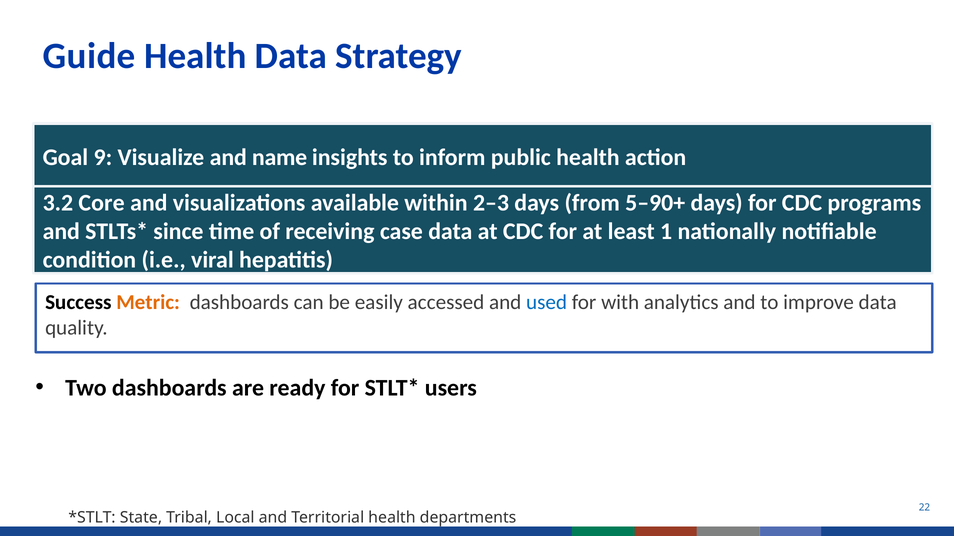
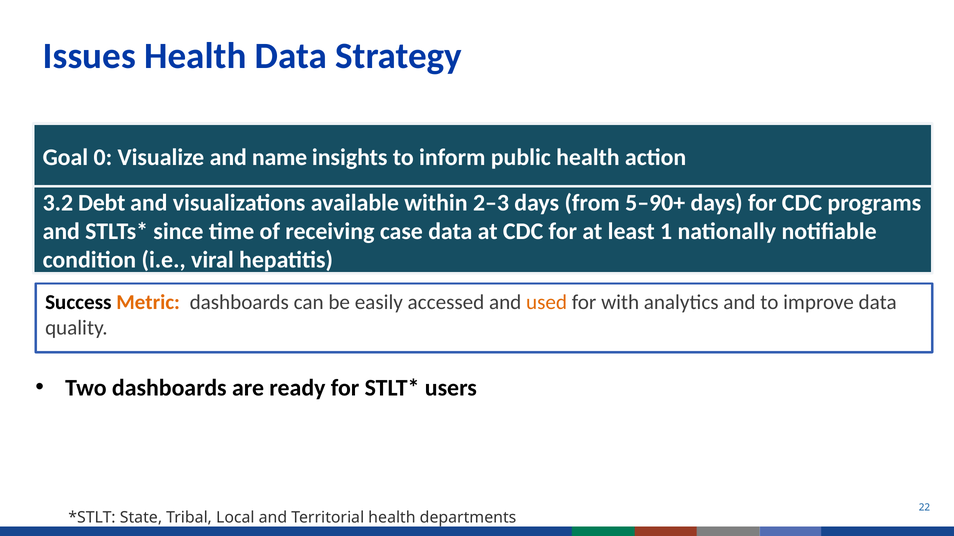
Guide: Guide -> Issues
9: 9 -> 0
Core: Core -> Debt
used colour: blue -> orange
